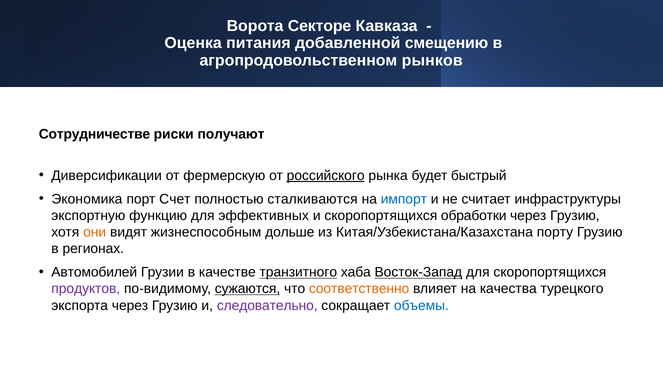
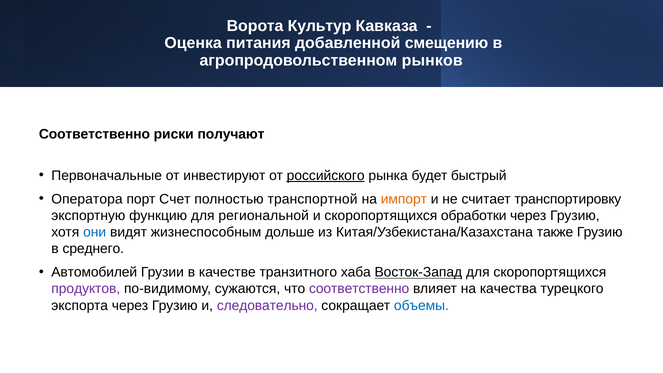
Секторе: Секторе -> Культур
Сотрудничестве at (94, 134): Сотрудничестве -> Соответственно
Диверсификации: Диверсификации -> Первоначальные
фермерскую: фермерскую -> инвестируют
Экономика: Экономика -> Оператора
сталкиваются: сталкиваются -> транспортной
импорт colour: blue -> orange
инфраструктуры: инфраструктуры -> транспортировку
эффективных: эффективных -> региональной
они colour: orange -> blue
порту: порту -> также
регионах: регионах -> среднего
транзитного underline: present -> none
сужаются underline: present -> none
соответственно at (359, 289) colour: orange -> purple
